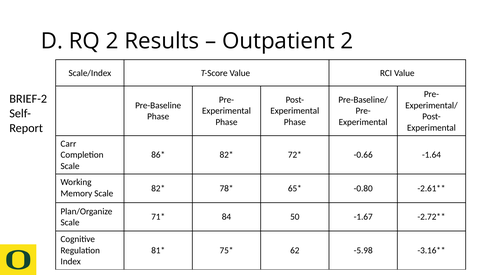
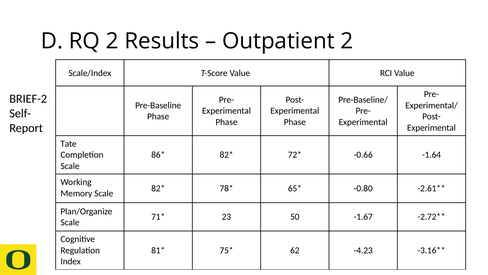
Carr: Carr -> Tate
84: 84 -> 23
-5.98: -5.98 -> -4.23
